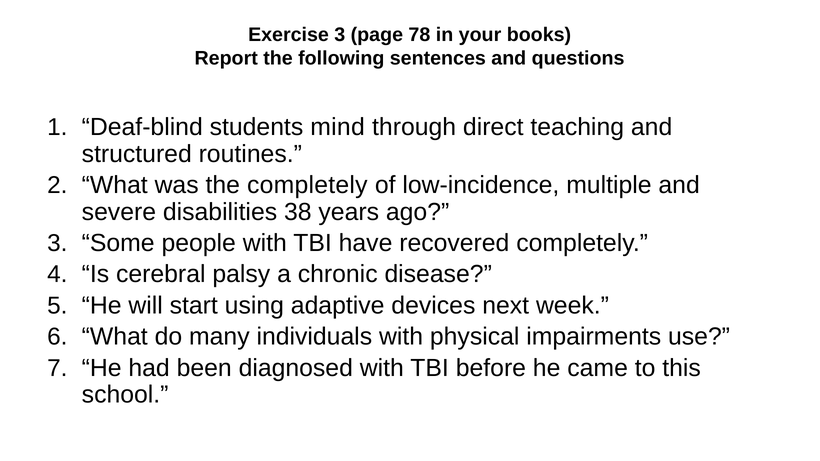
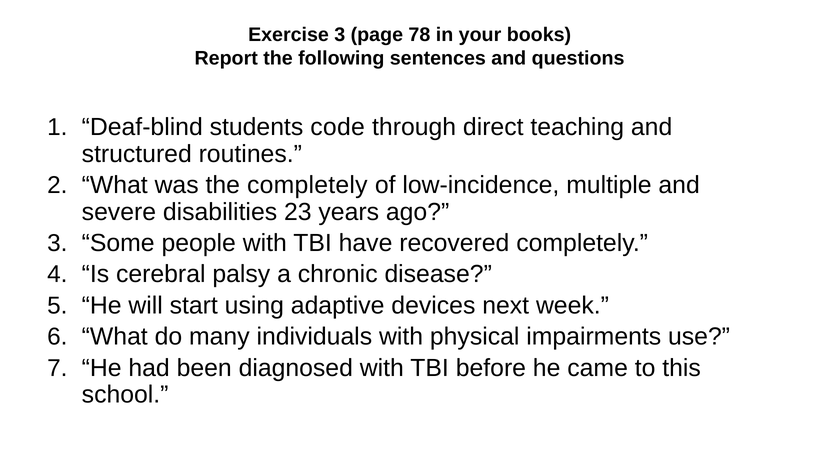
mind: mind -> code
38: 38 -> 23
